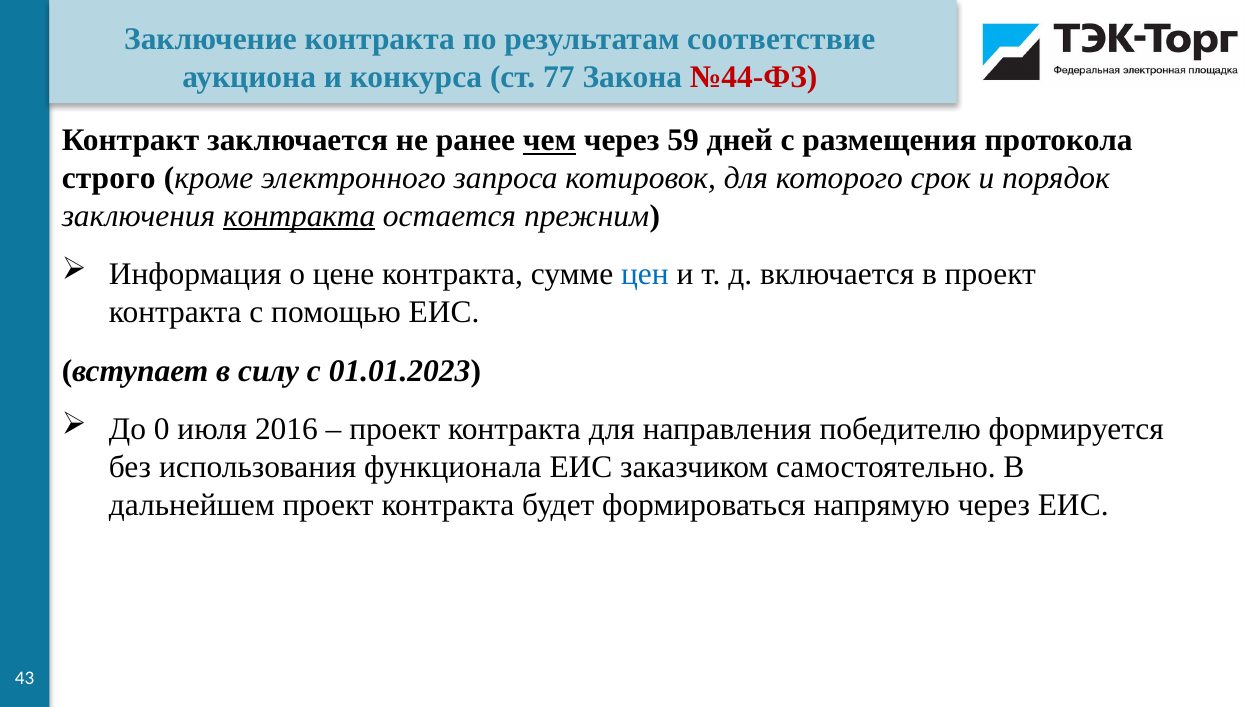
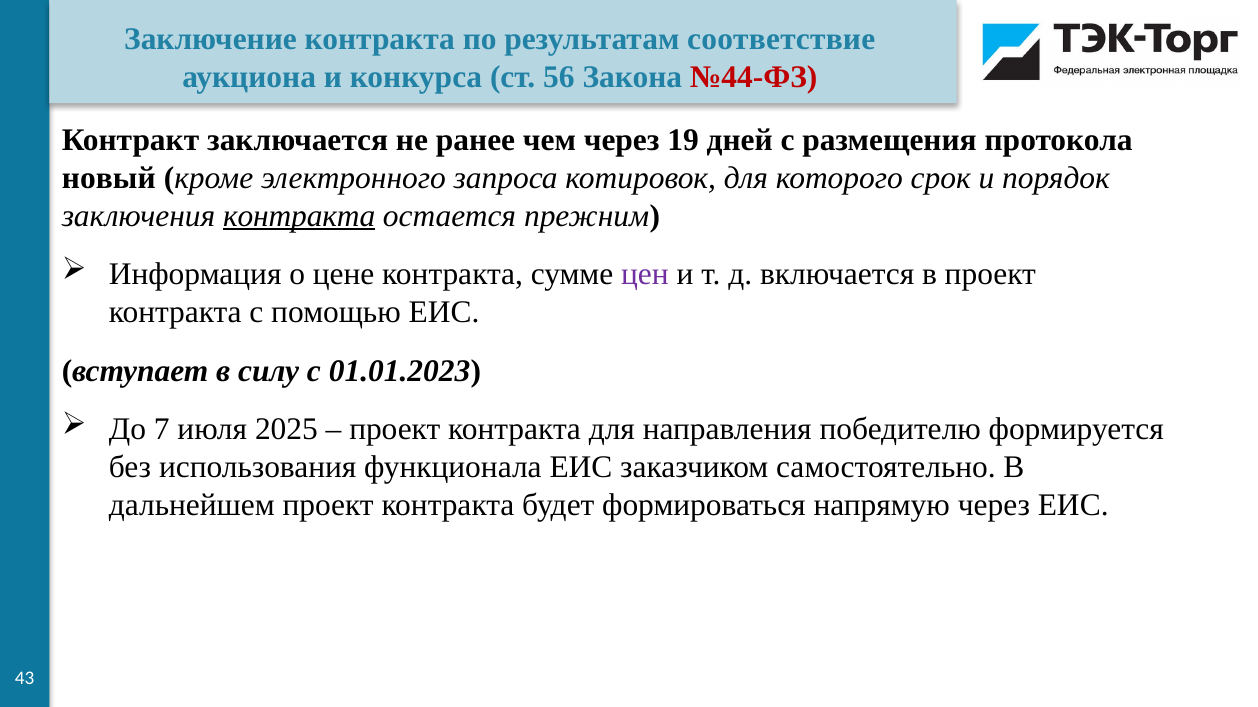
77: 77 -> 56
чем underline: present -> none
59: 59 -> 19
строго: строго -> новый
цен colour: blue -> purple
0: 0 -> 7
2016: 2016 -> 2025
